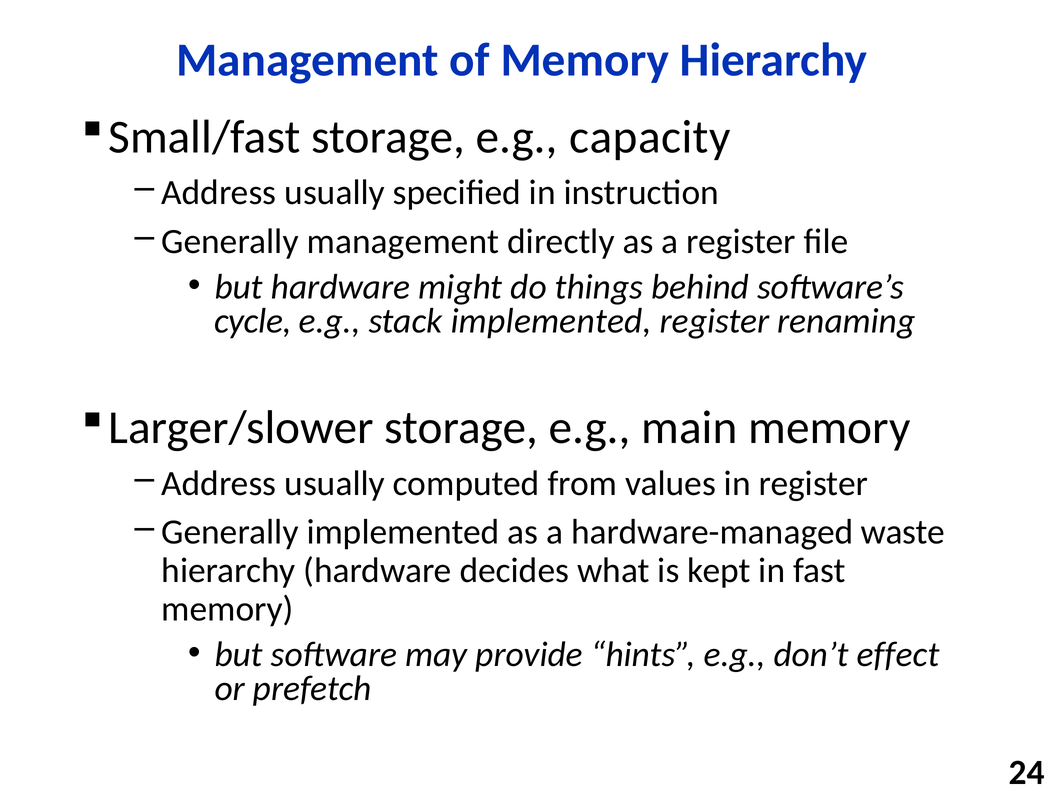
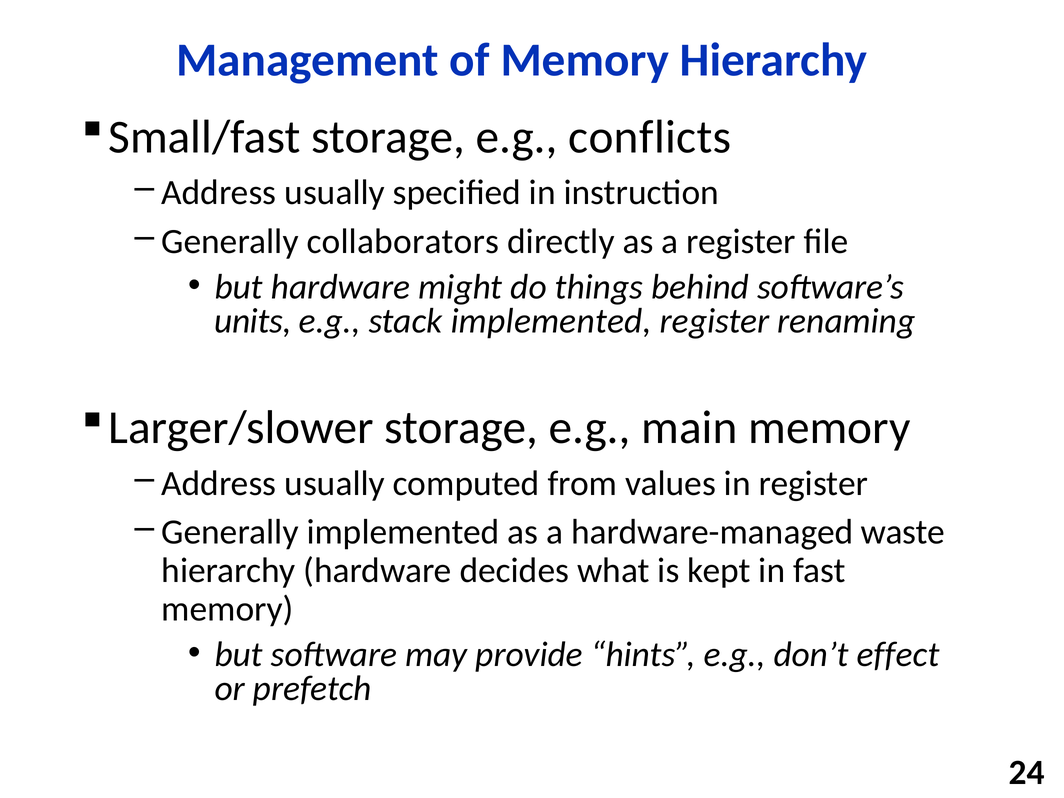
capacity: capacity -> conflicts
Generally management: management -> collaborators
cycle: cycle -> units
